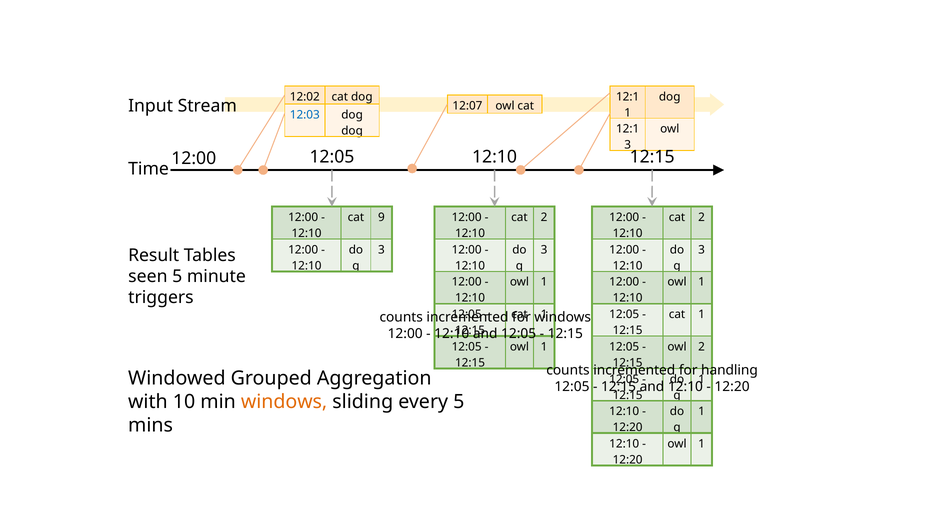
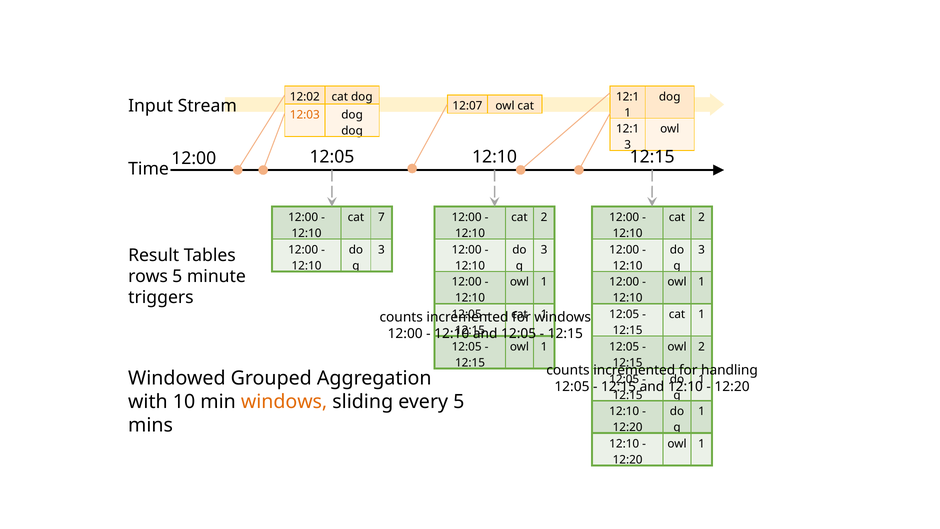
12:03 colour: blue -> orange
9: 9 -> 7
seen: seen -> rows
